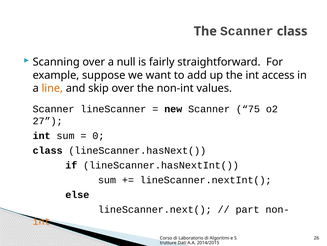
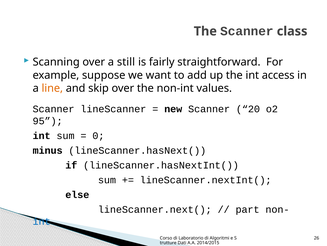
null: null -> still
75: 75 -> 20
27: 27 -> 95
class at (48, 150): class -> minus
int at (42, 221) colour: orange -> blue
